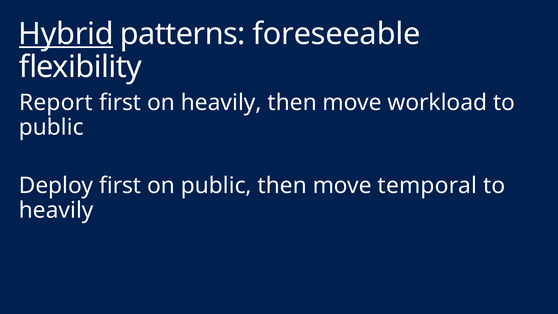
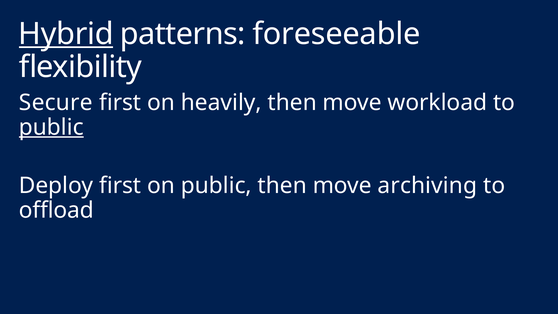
Report: Report -> Secure
public at (51, 127) underline: none -> present
temporal: temporal -> archiving
heavily at (56, 210): heavily -> offload
